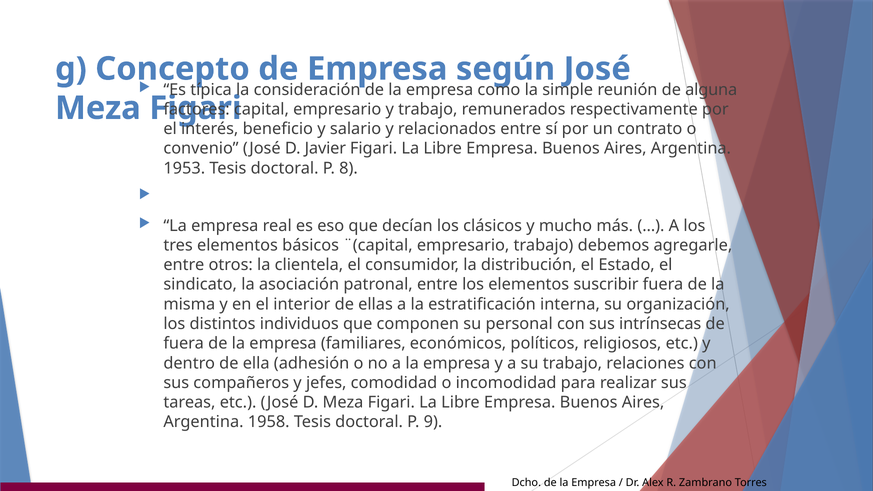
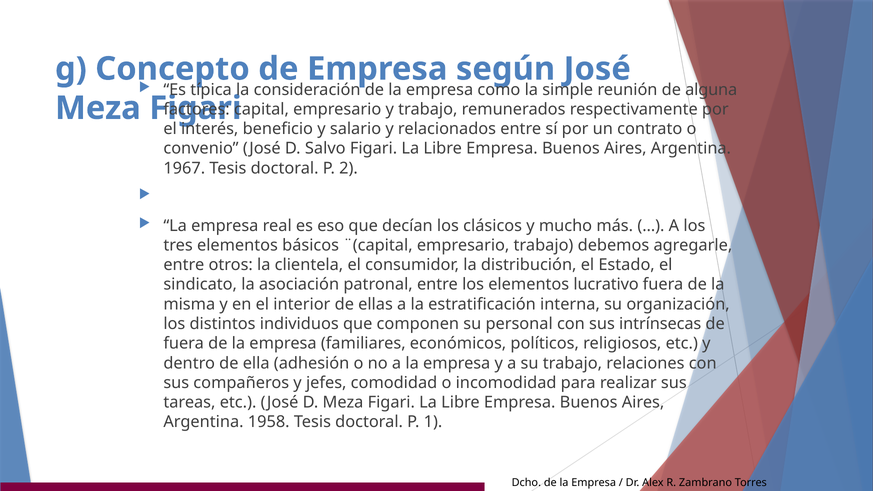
Javier: Javier -> Salvo
1953: 1953 -> 1967
8: 8 -> 2
suscribir: suscribir -> lucrativo
9: 9 -> 1
